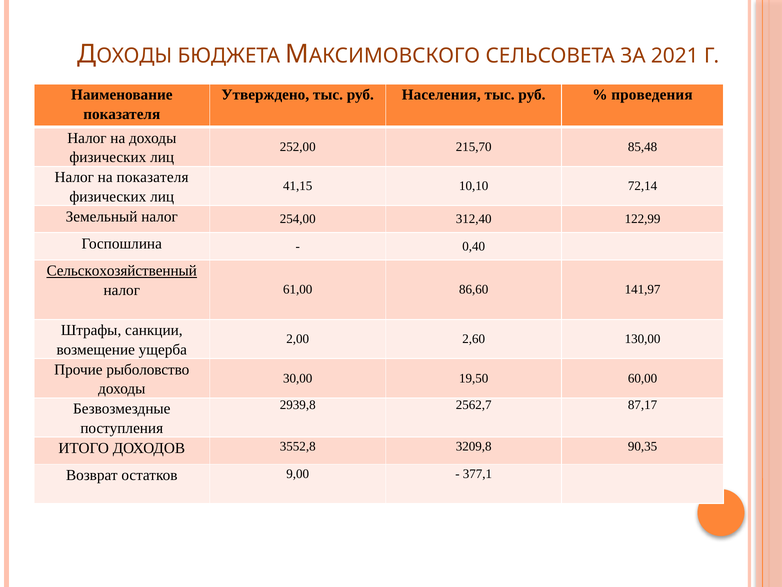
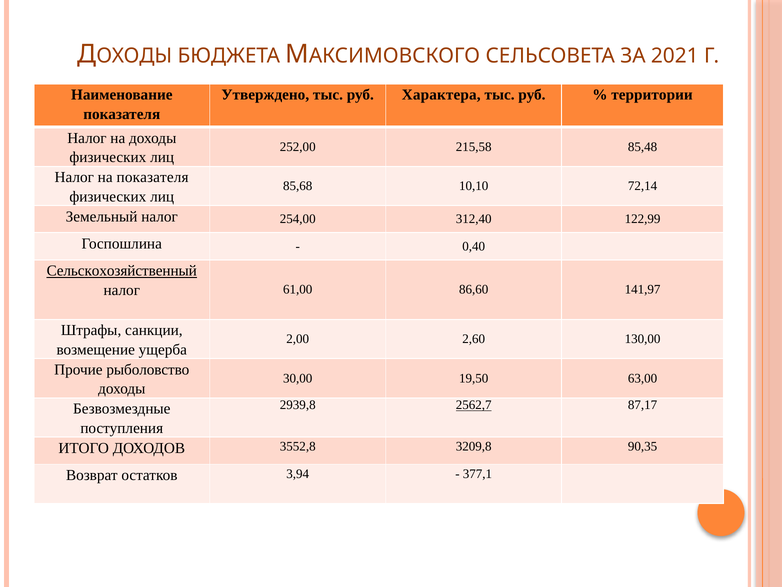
Населения: Населения -> Характера
проведения: проведения -> территории
215,70: 215,70 -> 215,58
41,15: 41,15 -> 85,68
60,00: 60,00 -> 63,00
2562,7 underline: none -> present
9,00: 9,00 -> 3,94
